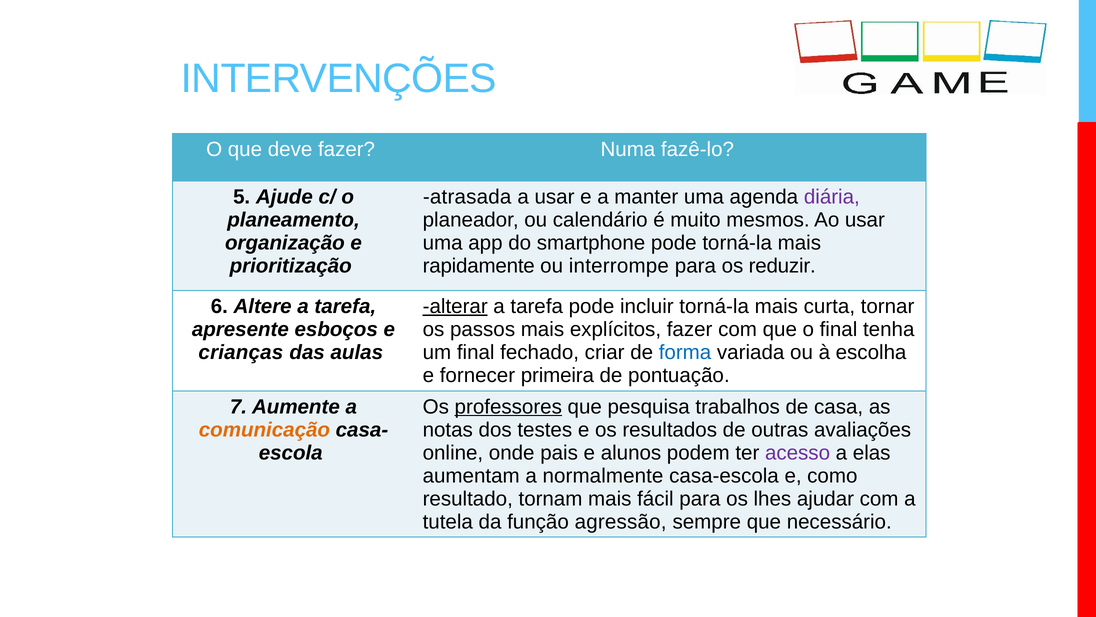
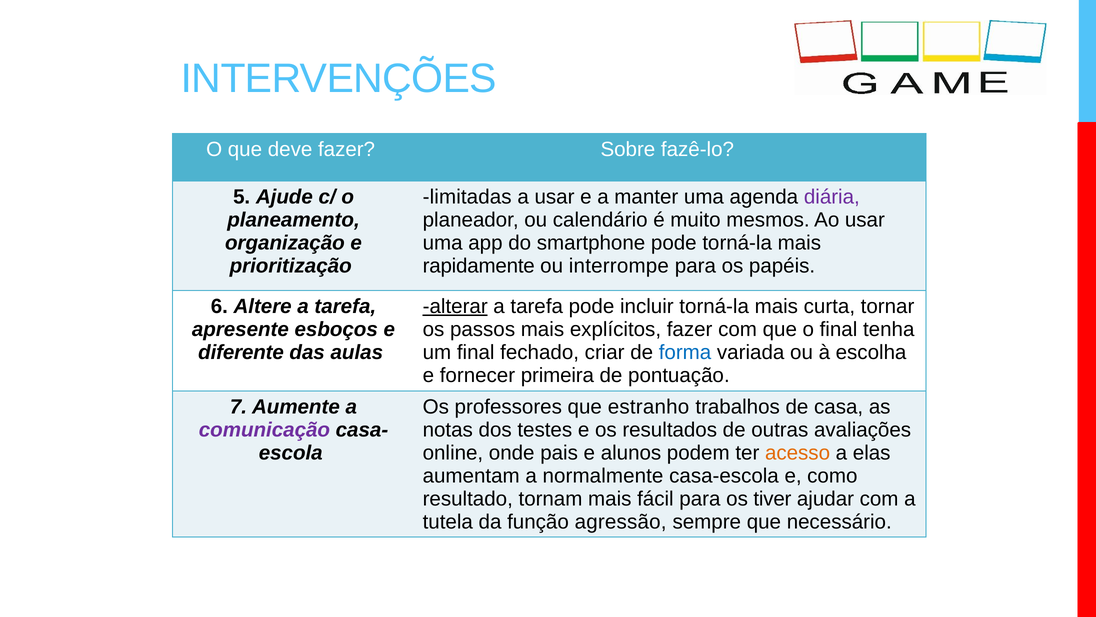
Numa: Numa -> Sobre
atrasada: atrasada -> limitadas
reduzir: reduzir -> papéis
crianças: crianças -> diferente
professores underline: present -> none
pesquisa: pesquisa -> estranho
comunicação colour: orange -> purple
acesso colour: purple -> orange
lhes: lhes -> tiver
